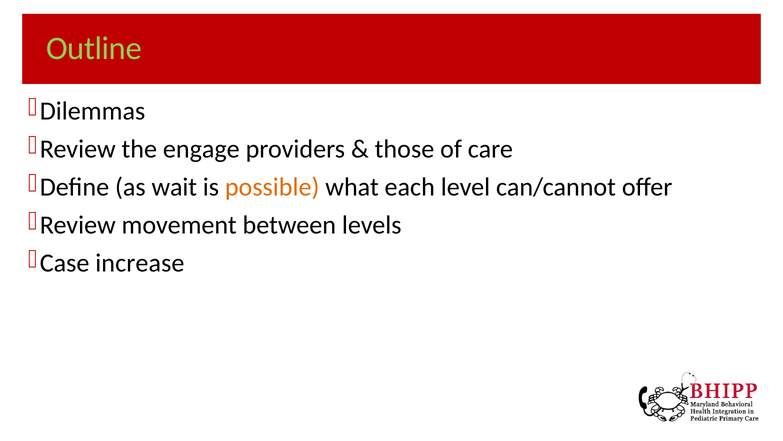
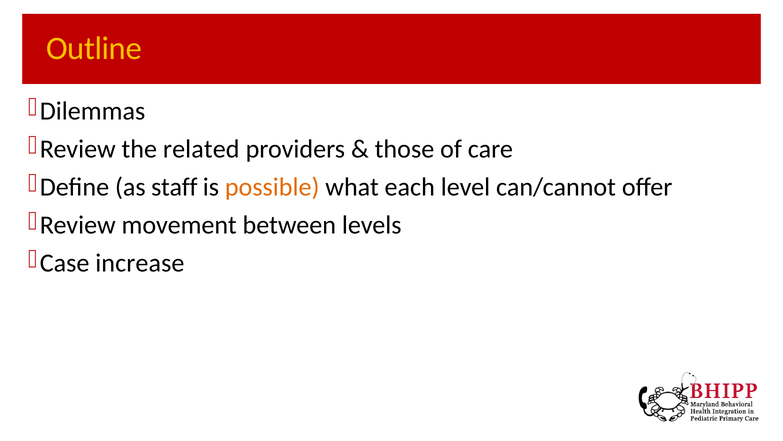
Outline colour: light green -> yellow
engage: engage -> related
wait: wait -> staff
